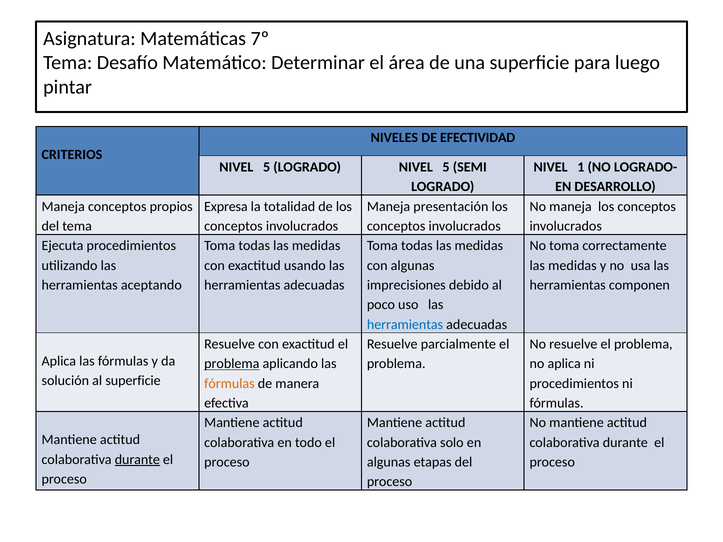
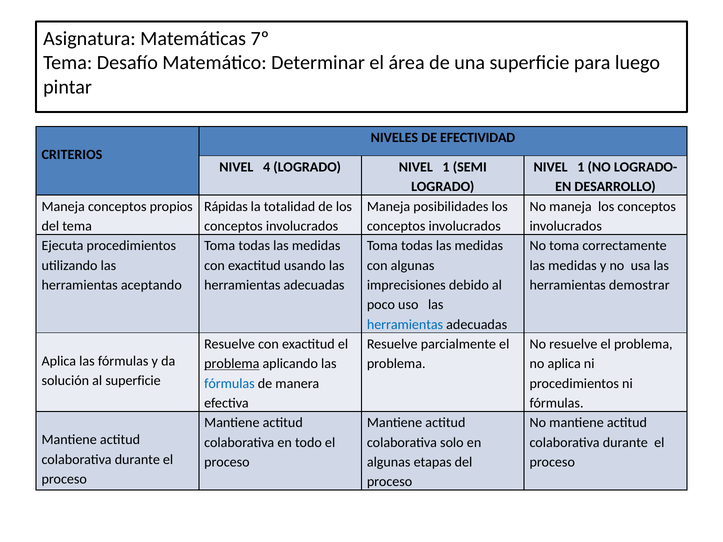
5 at (267, 167): 5 -> 4
5 at (446, 167): 5 -> 1
Expresa: Expresa -> Rápidas
presentación: presentación -> posibilidades
componen: componen -> demostrar
fórmulas at (229, 384) colour: orange -> blue
durante at (137, 460) underline: present -> none
